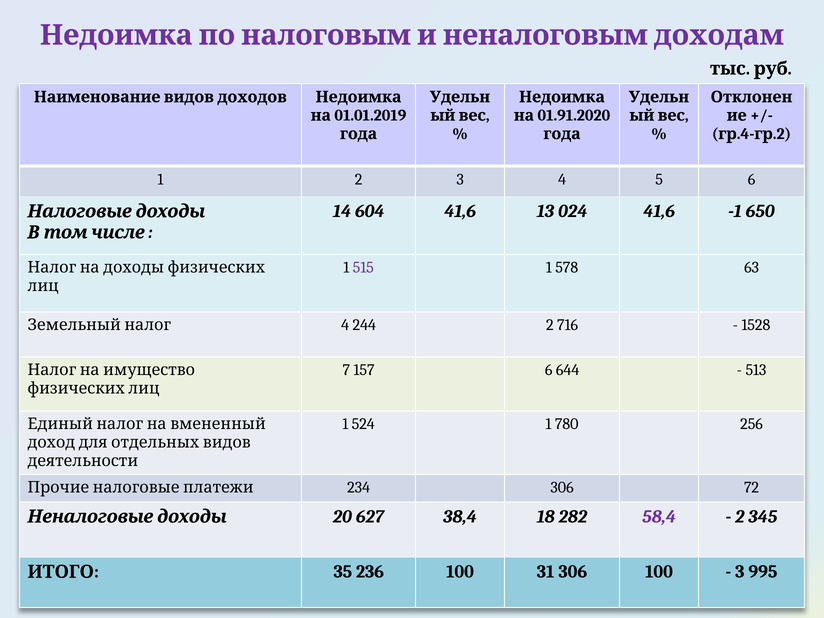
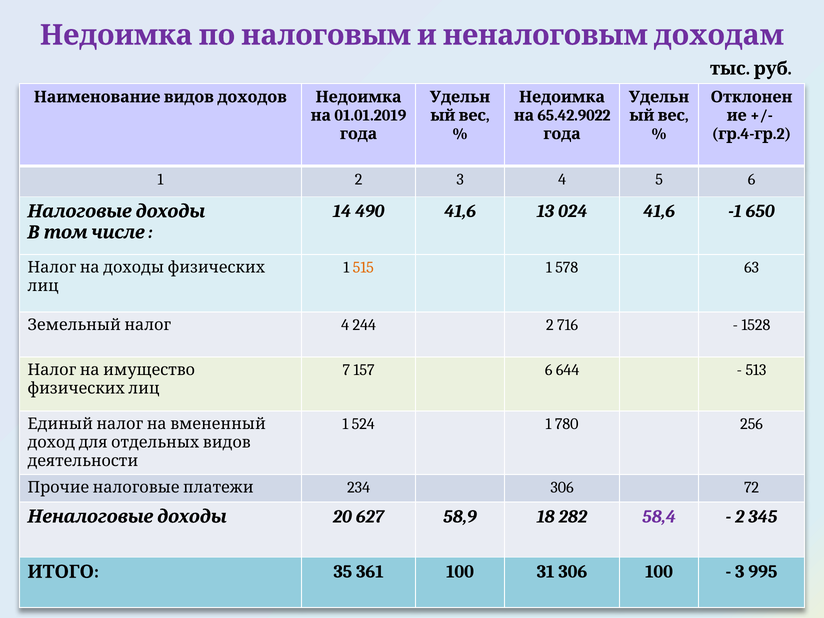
01.91.2020: 01.91.2020 -> 65.42.9022
604: 604 -> 490
515 colour: purple -> orange
38,4: 38,4 -> 58,9
236: 236 -> 361
